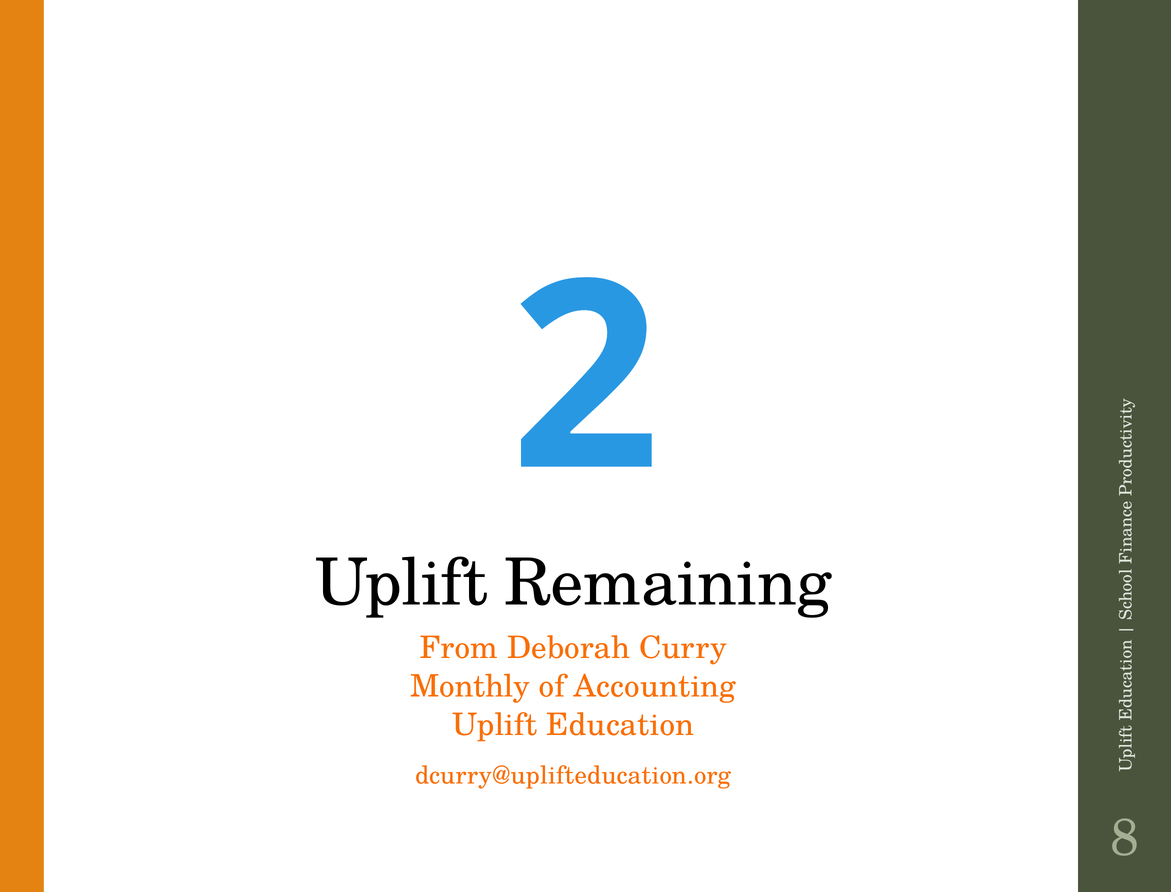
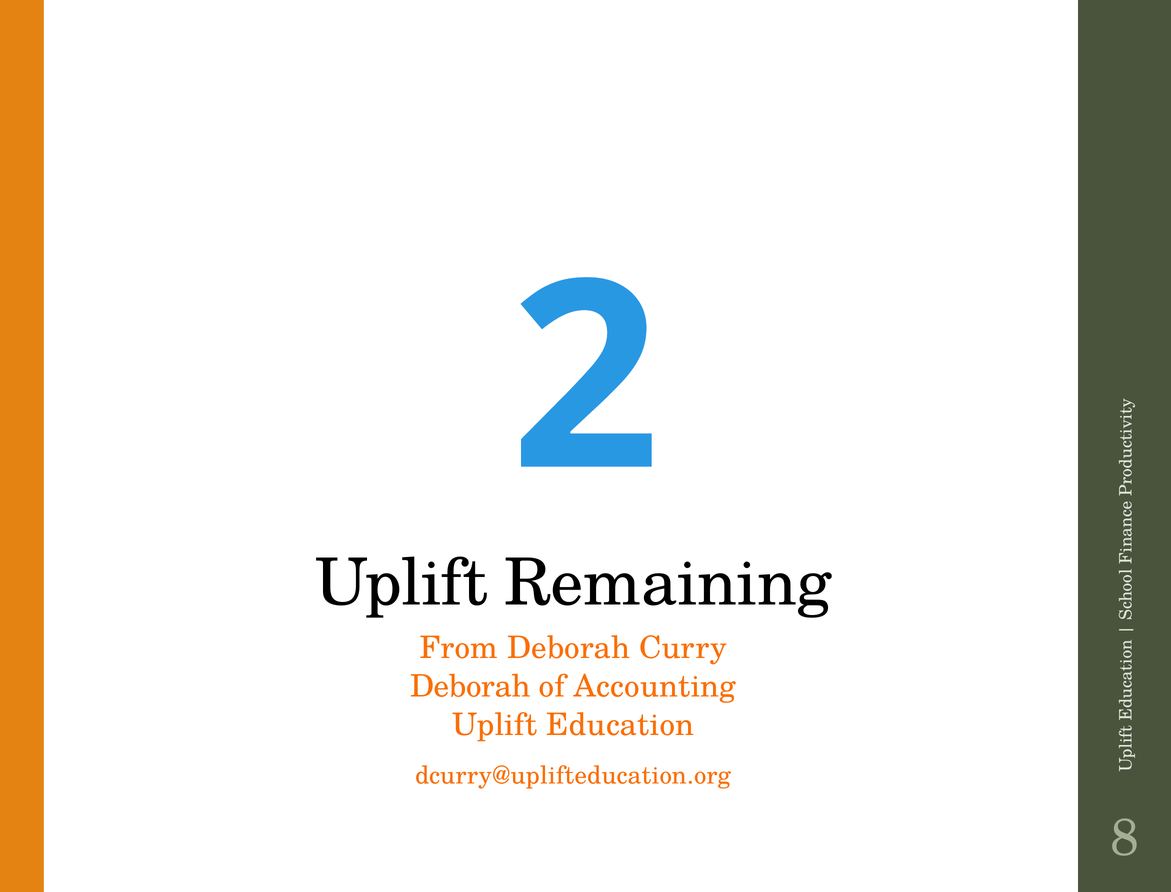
Monthly at (470, 687): Monthly -> Deborah
